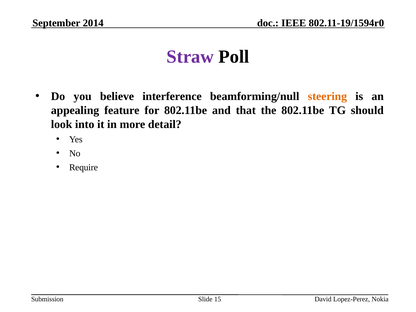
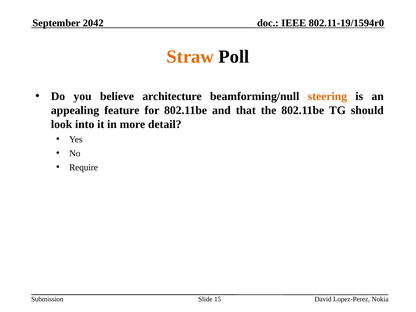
2014: 2014 -> 2042
Straw colour: purple -> orange
interference: interference -> architecture
